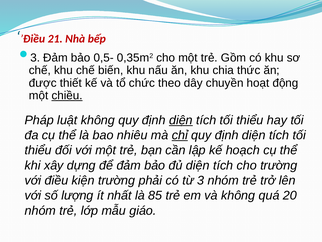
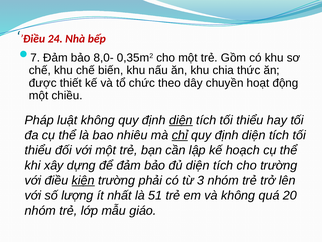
21: 21 -> 24
3 at (35, 58): 3 -> 7
0,5-: 0,5- -> 8,0-
chiều underline: present -> none
kiện underline: none -> present
85: 85 -> 51
